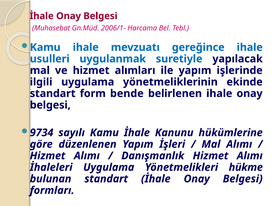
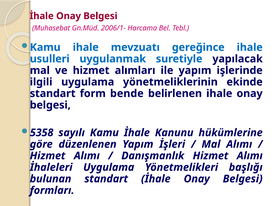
9734: 9734 -> 5358
hükme: hükme -> başlığı
